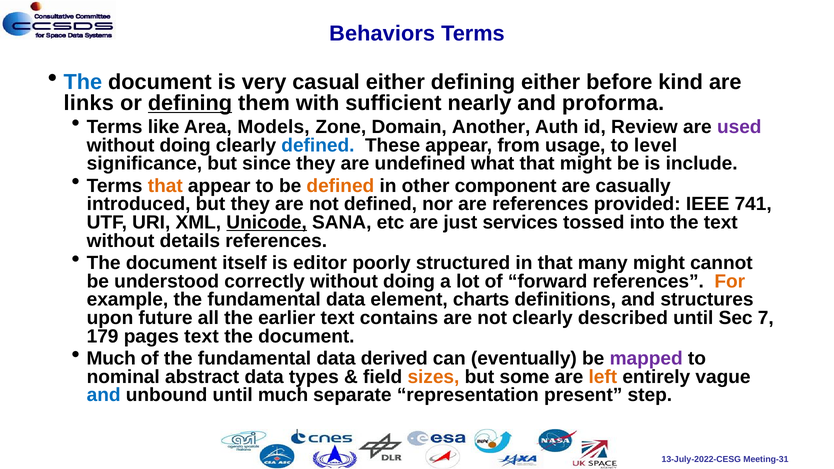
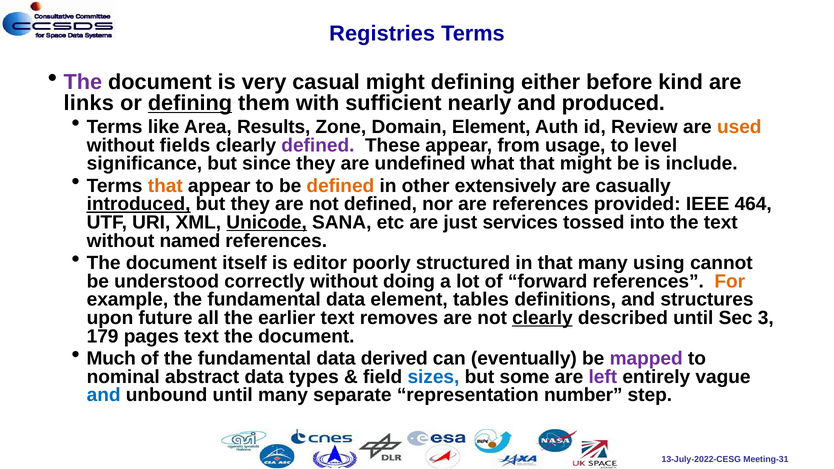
Behaviors: Behaviors -> Registries
The at (83, 82) colour: blue -> purple
casual either: either -> might
proforma: proforma -> produced
Models: Models -> Results
Domain Another: Another -> Element
used colour: purple -> orange
doing at (185, 145): doing -> fields
defined at (318, 145) colour: blue -> purple
component: component -> extensively
introduced underline: none -> present
741: 741 -> 464
details: details -> named
many might: might -> using
charts: charts -> tables
contains: contains -> removes
clearly at (542, 318) underline: none -> present
7: 7 -> 3
sizes colour: orange -> blue
left colour: orange -> purple
until much: much -> many
present: present -> number
